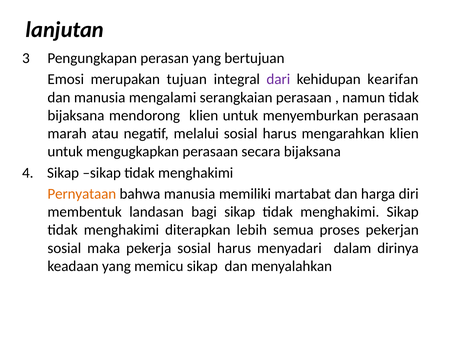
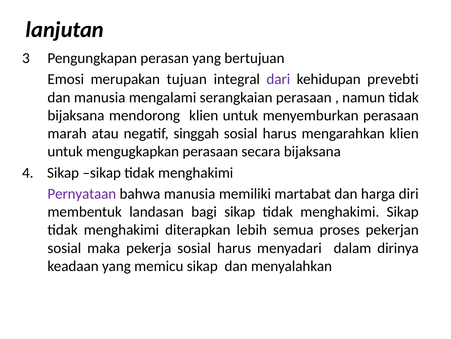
kearifan: kearifan -> prevebti
melalui: melalui -> singgah
Pernyataan colour: orange -> purple
